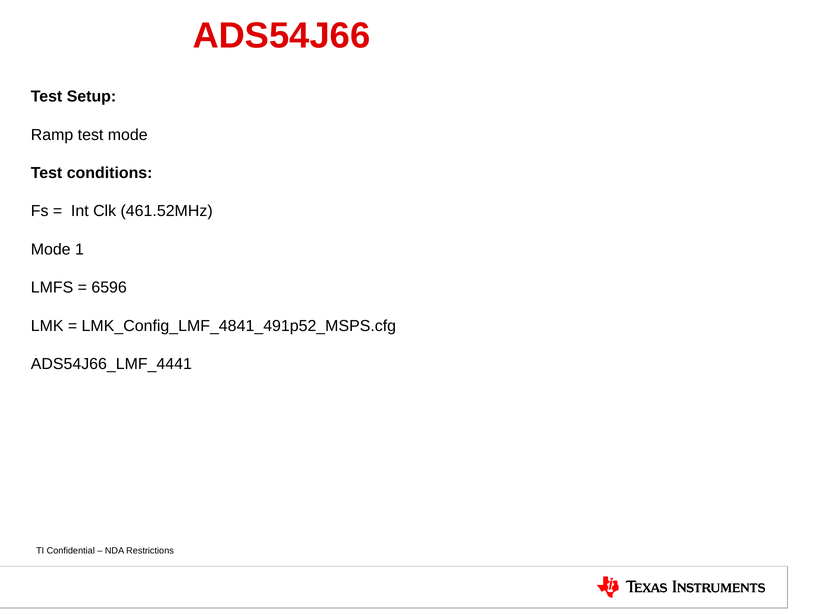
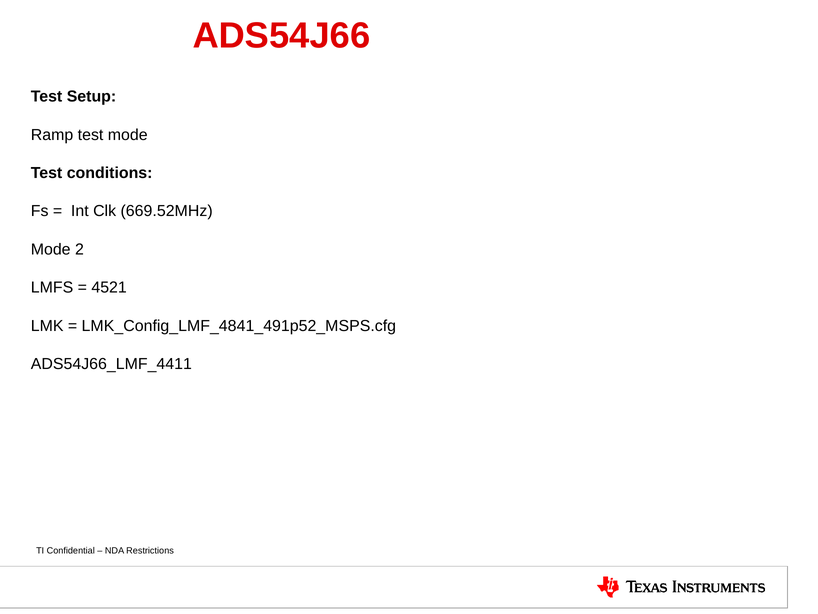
461.52MHz: 461.52MHz -> 669.52MHz
1: 1 -> 2
6596: 6596 -> 4521
ADS54J66_LMF_4441: ADS54J66_LMF_4441 -> ADS54J66_LMF_4411
